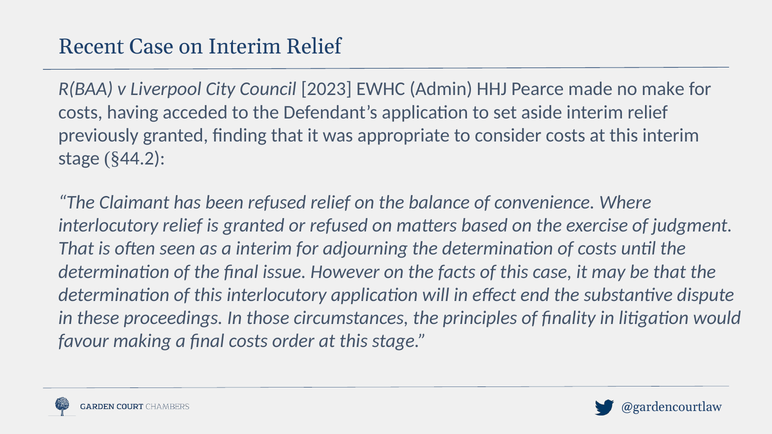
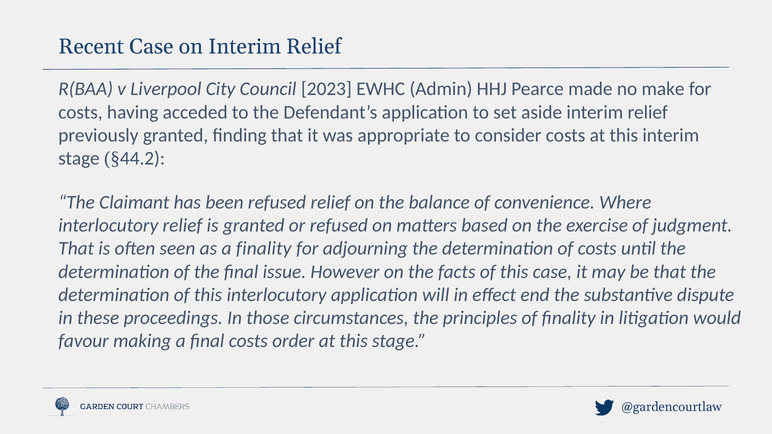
a interim: interim -> finality
